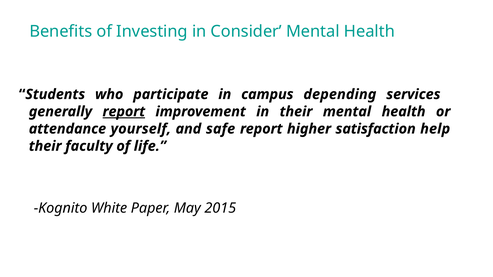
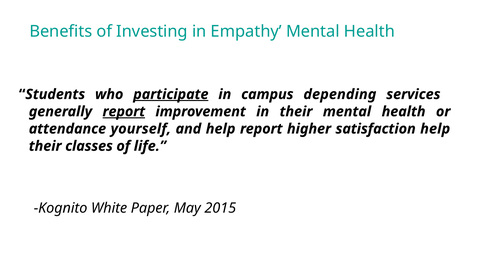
Consider: Consider -> Empathy
participate underline: none -> present
and safe: safe -> help
faculty: faculty -> classes
